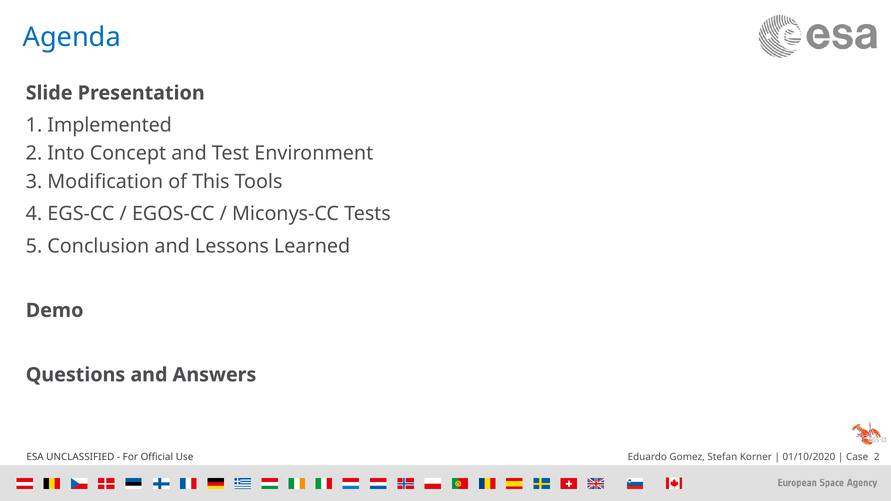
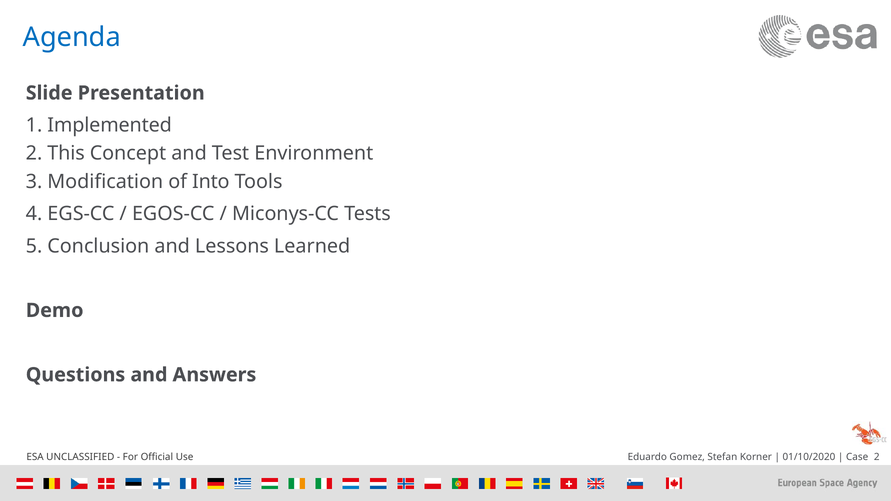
Into: Into -> This
This: This -> Into
